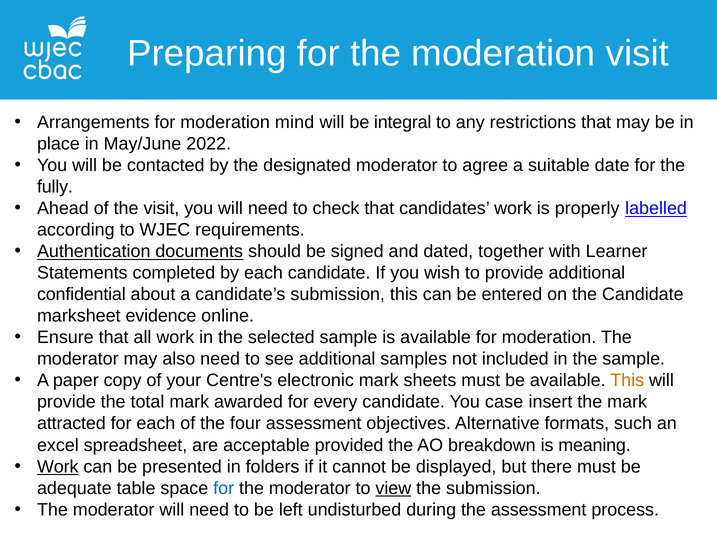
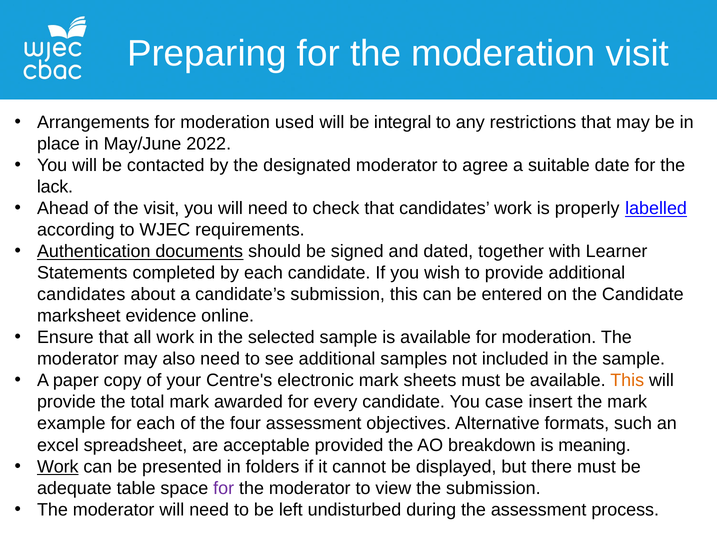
mind: mind -> used
fully: fully -> lack
confidential at (81, 294): confidential -> candidates
attracted: attracted -> example
for at (224, 488) colour: blue -> purple
view underline: present -> none
